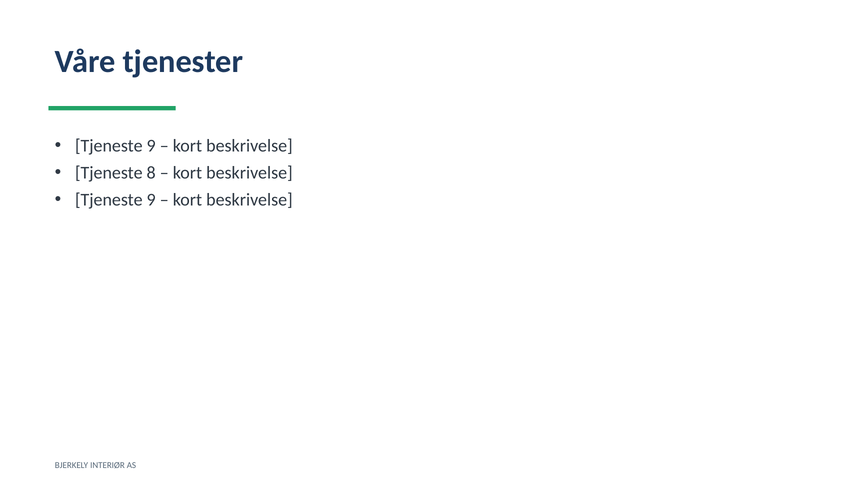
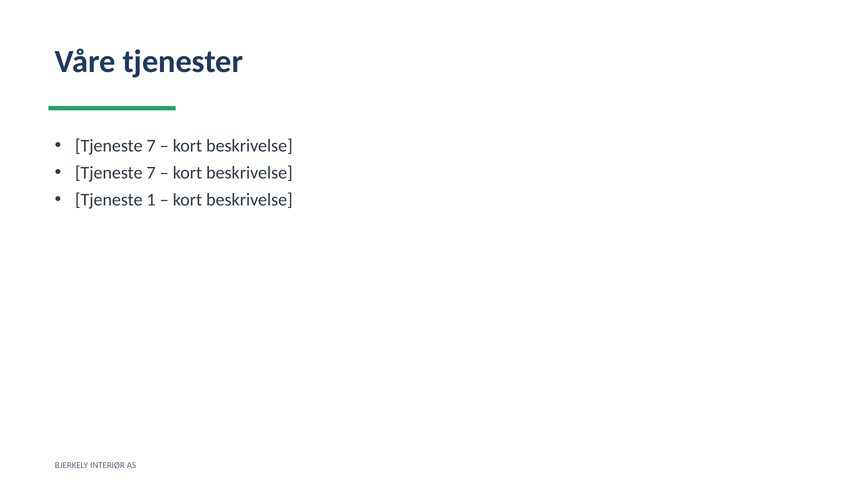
9 at (151, 146): 9 -> 7
8 at (151, 173): 8 -> 7
9 at (151, 200): 9 -> 1
